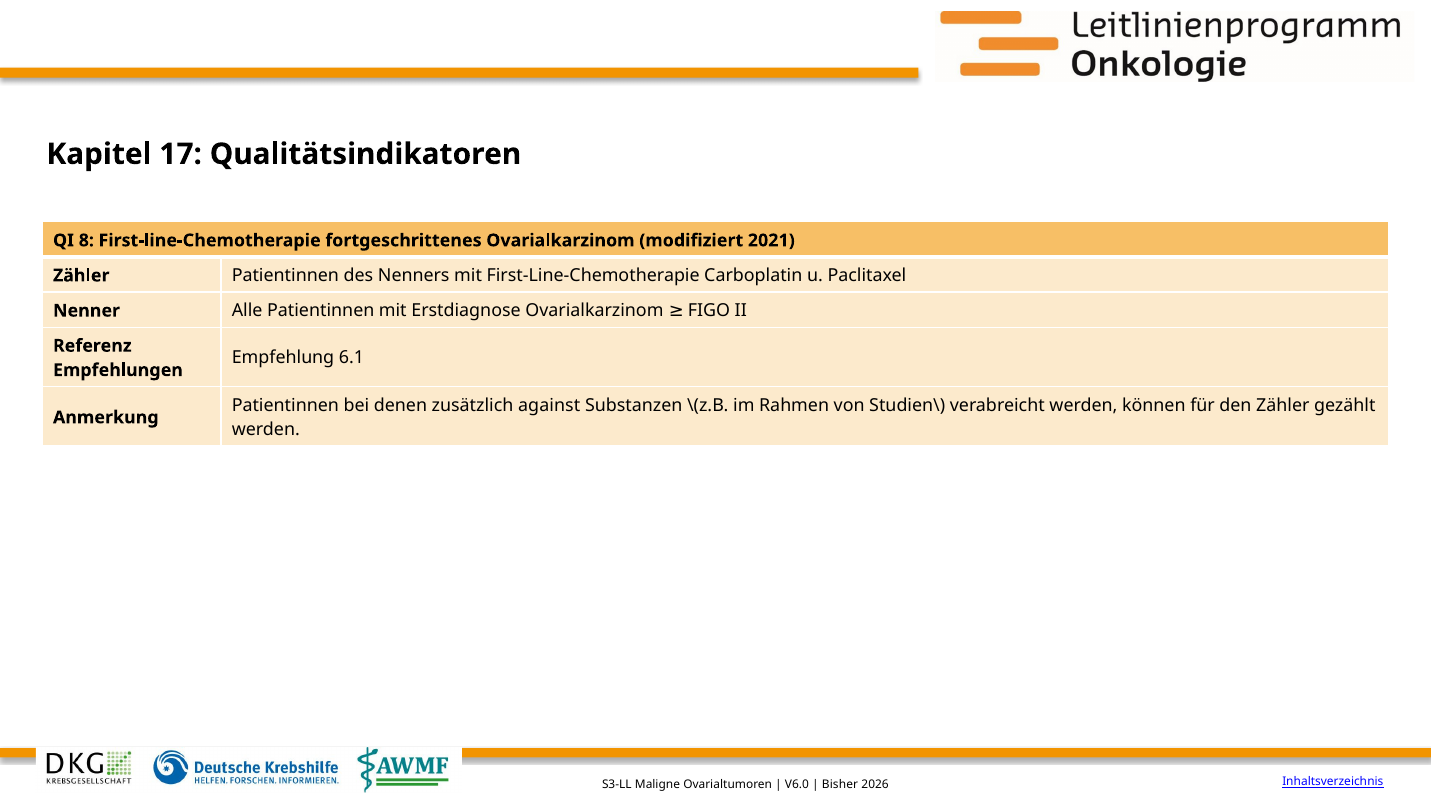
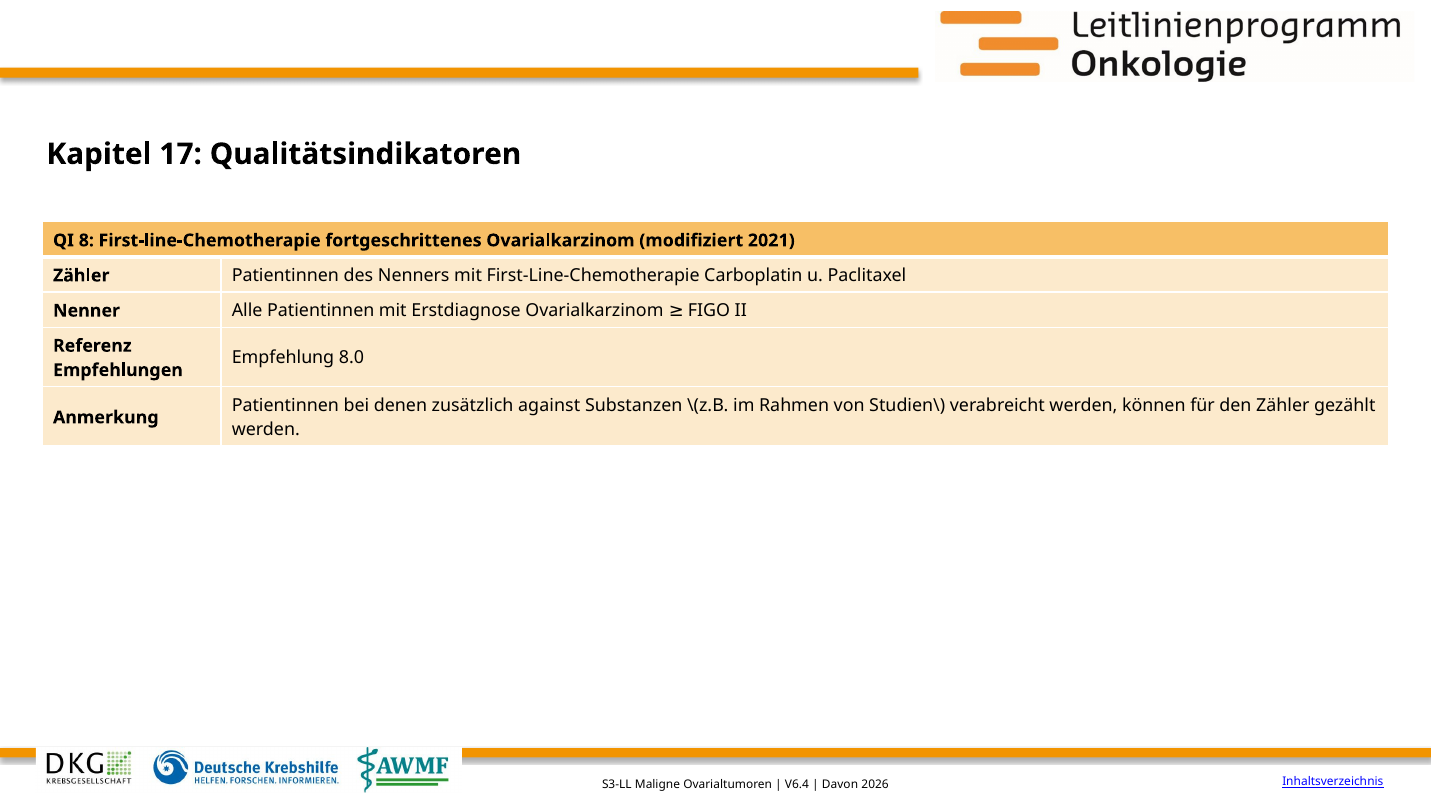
6.1: 6.1 -> 8.0
V6.0: V6.0 -> V6.4
Bisher: Bisher -> Davon
